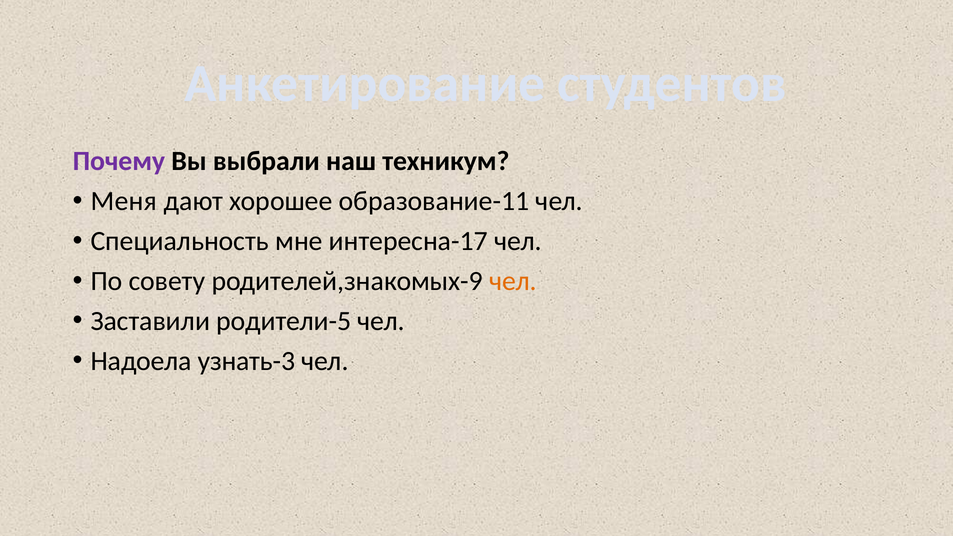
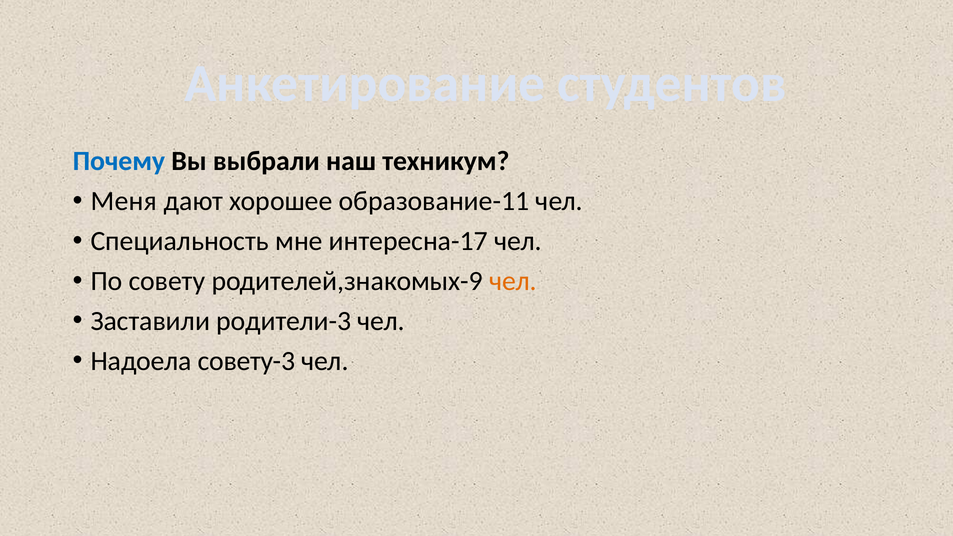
Почему colour: purple -> blue
родители-5: родители-5 -> родители-3
узнать-3: узнать-3 -> совету-3
